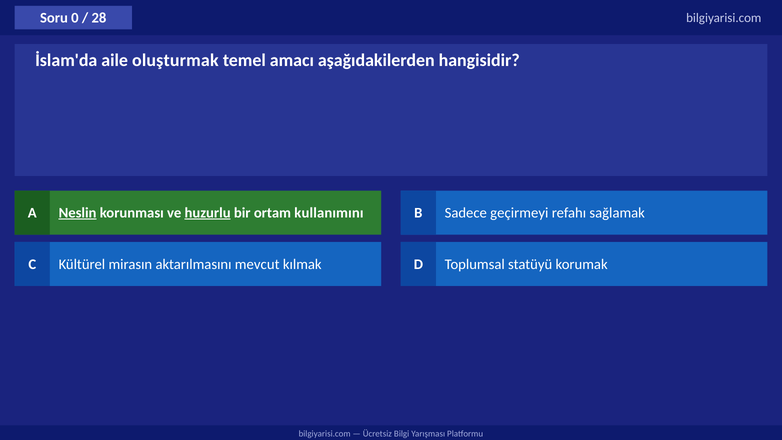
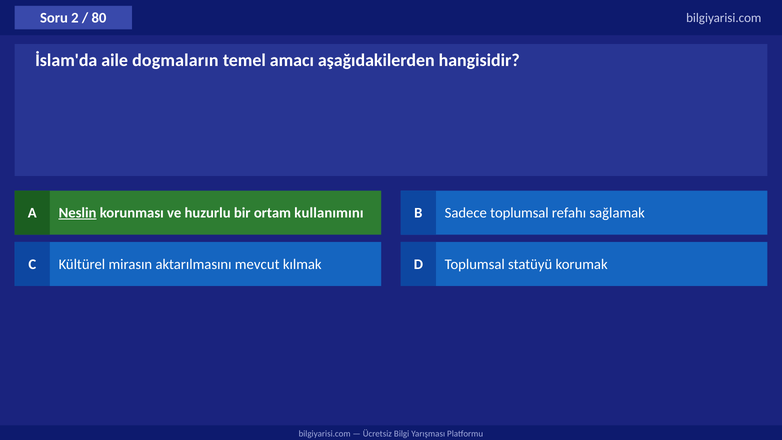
0: 0 -> 2
28: 28 -> 80
oluşturmak: oluşturmak -> dogmaların
huzurlu underline: present -> none
Sadece geçirmeyi: geçirmeyi -> toplumsal
